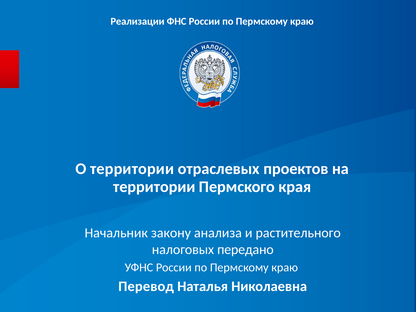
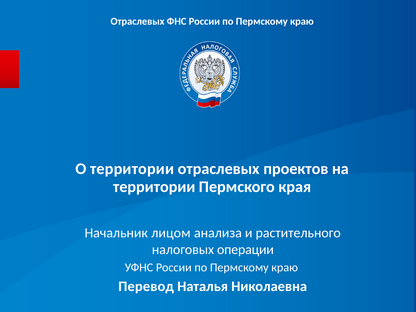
Реализации at (137, 22): Реализации -> Отраслевых
закону: закону -> лицом
передано: передано -> операции
